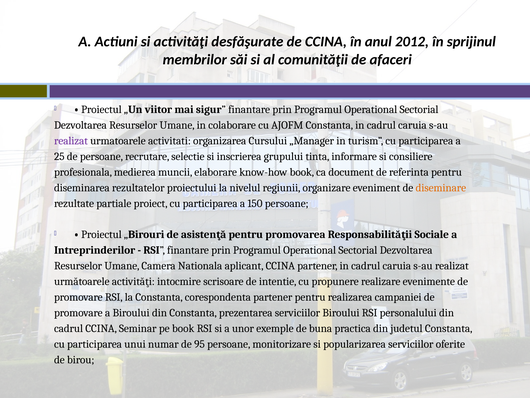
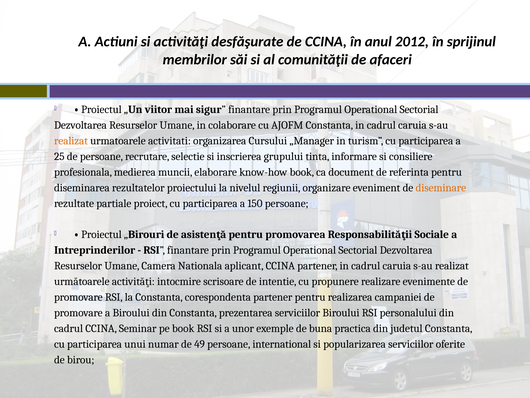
realizat at (71, 141) colour: purple -> orange
95: 95 -> 49
monitorizare: monitorizare -> international
